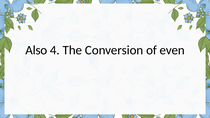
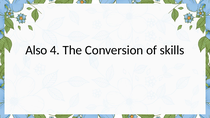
even: even -> skills
